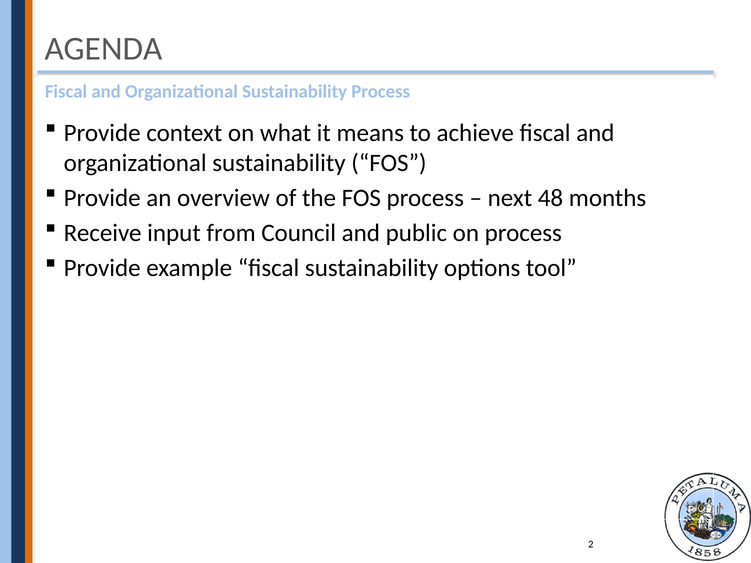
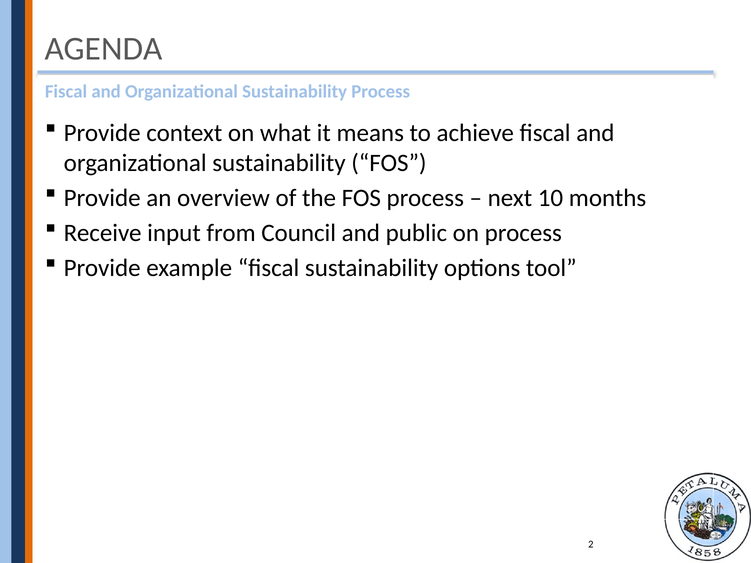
48: 48 -> 10
